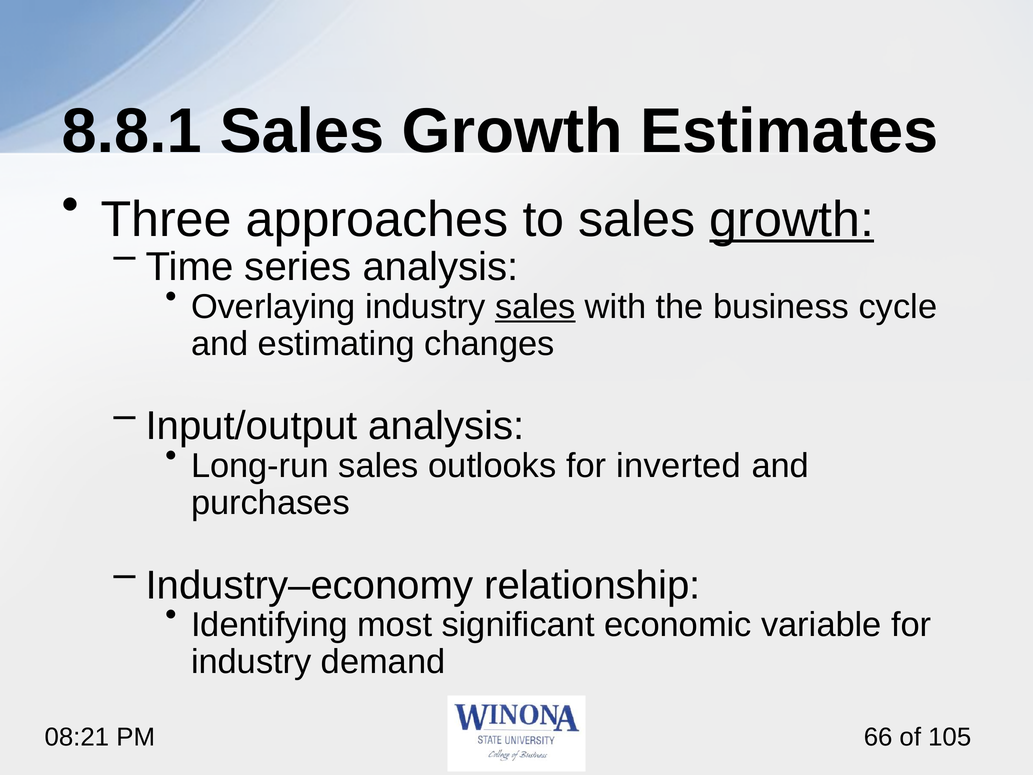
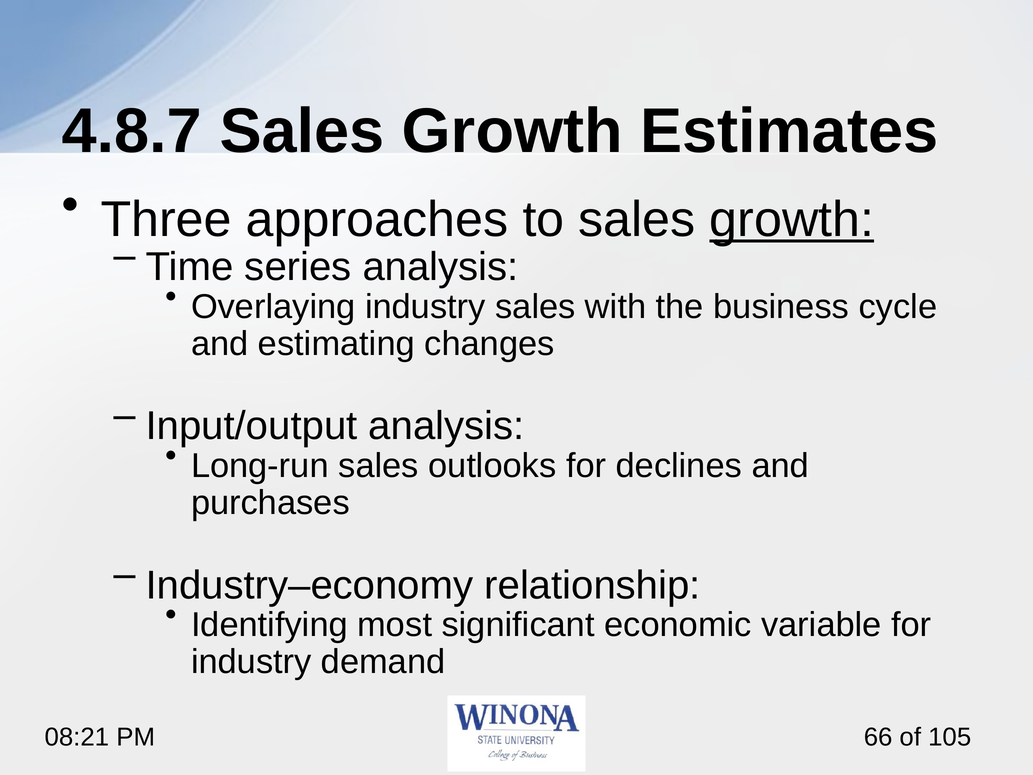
8.8.1: 8.8.1 -> 4.8.7
sales at (535, 307) underline: present -> none
inverted: inverted -> declines
